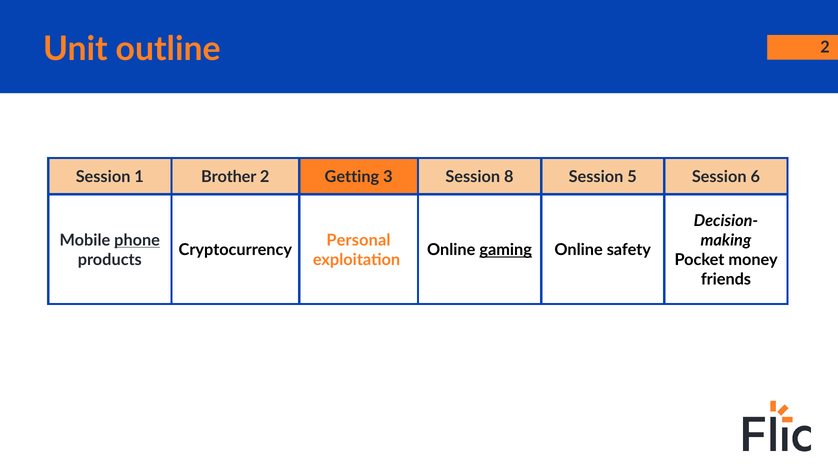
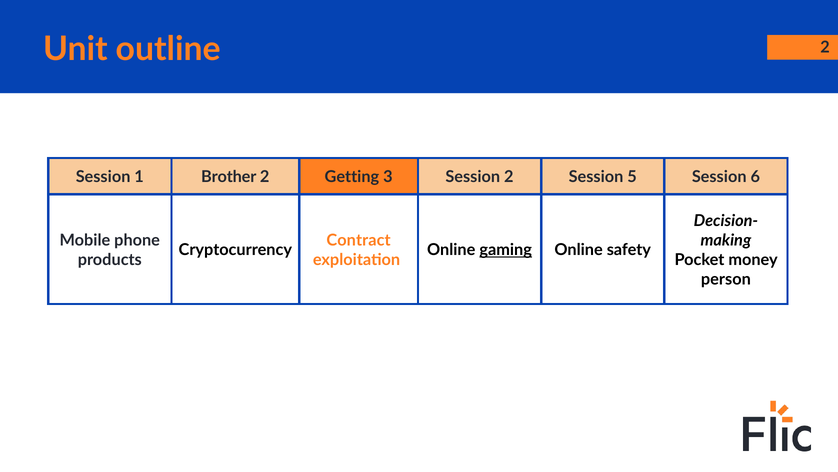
Session 8: 8 -> 2
phone underline: present -> none
Personal: Personal -> Contract
friends: friends -> person
